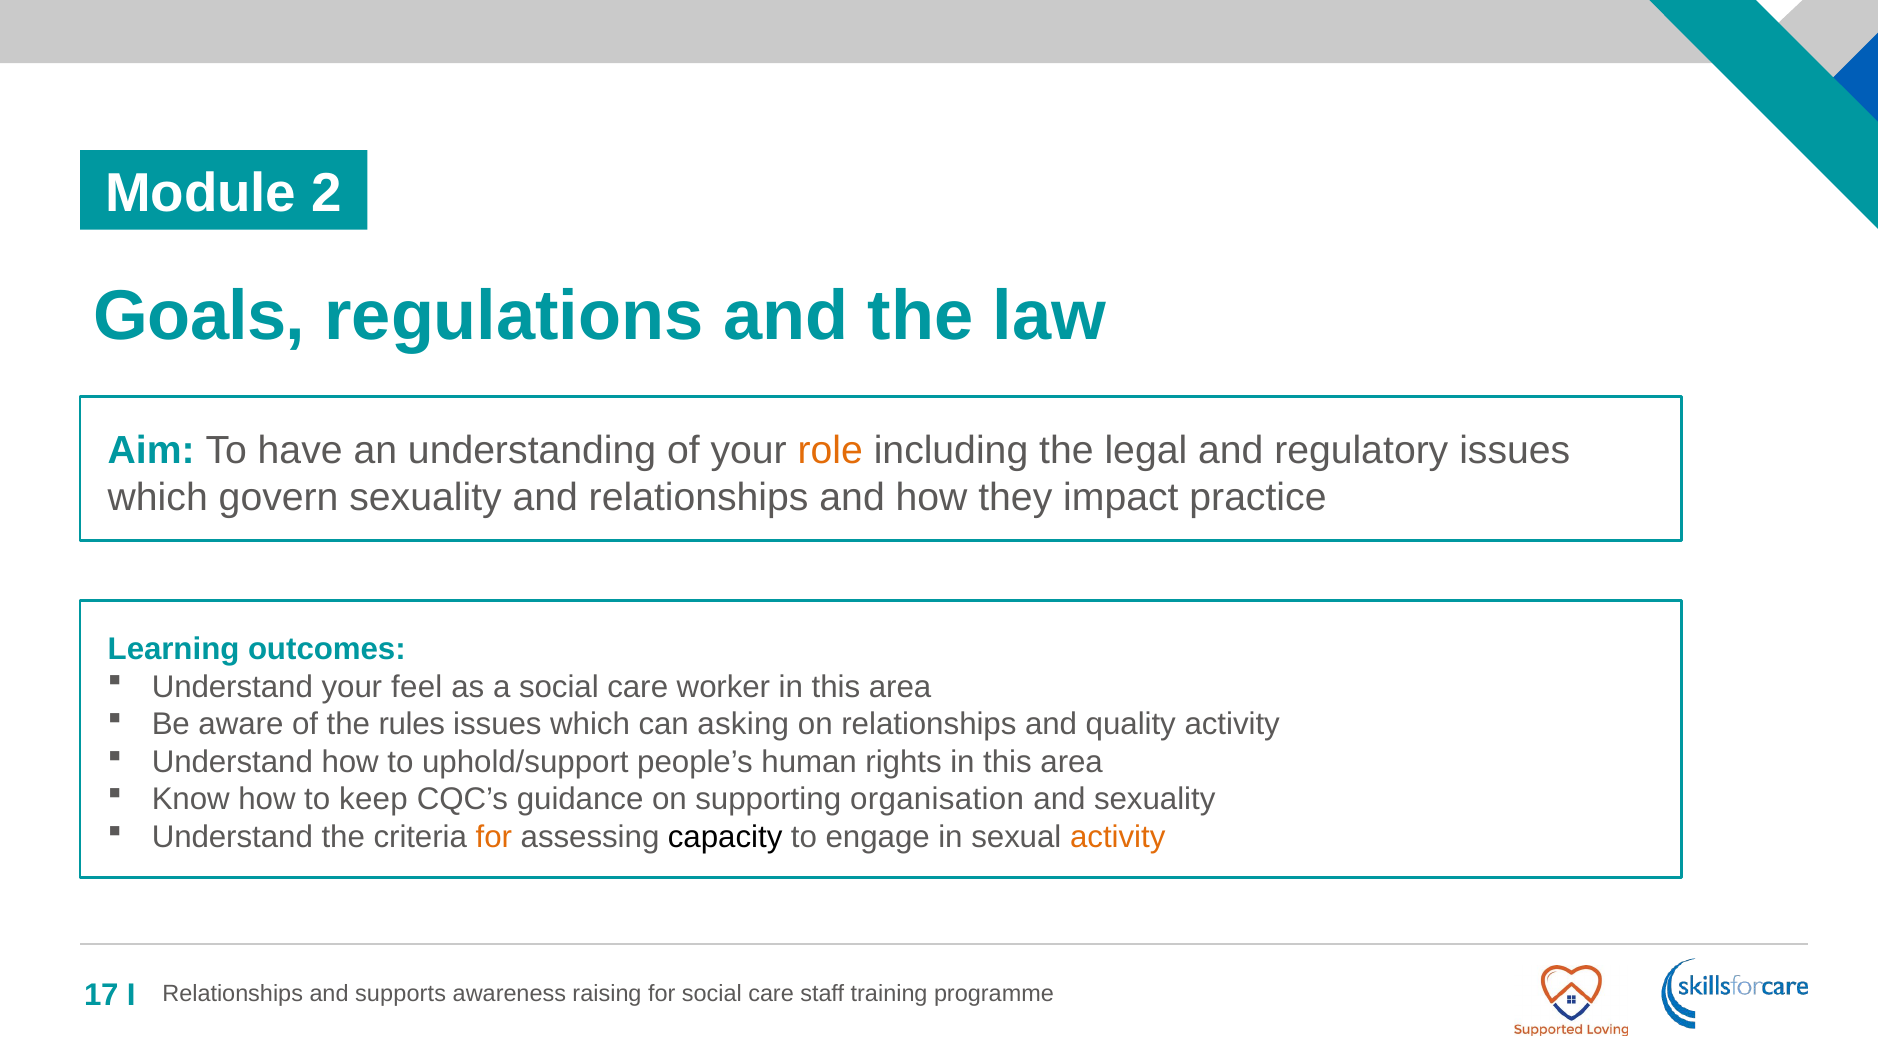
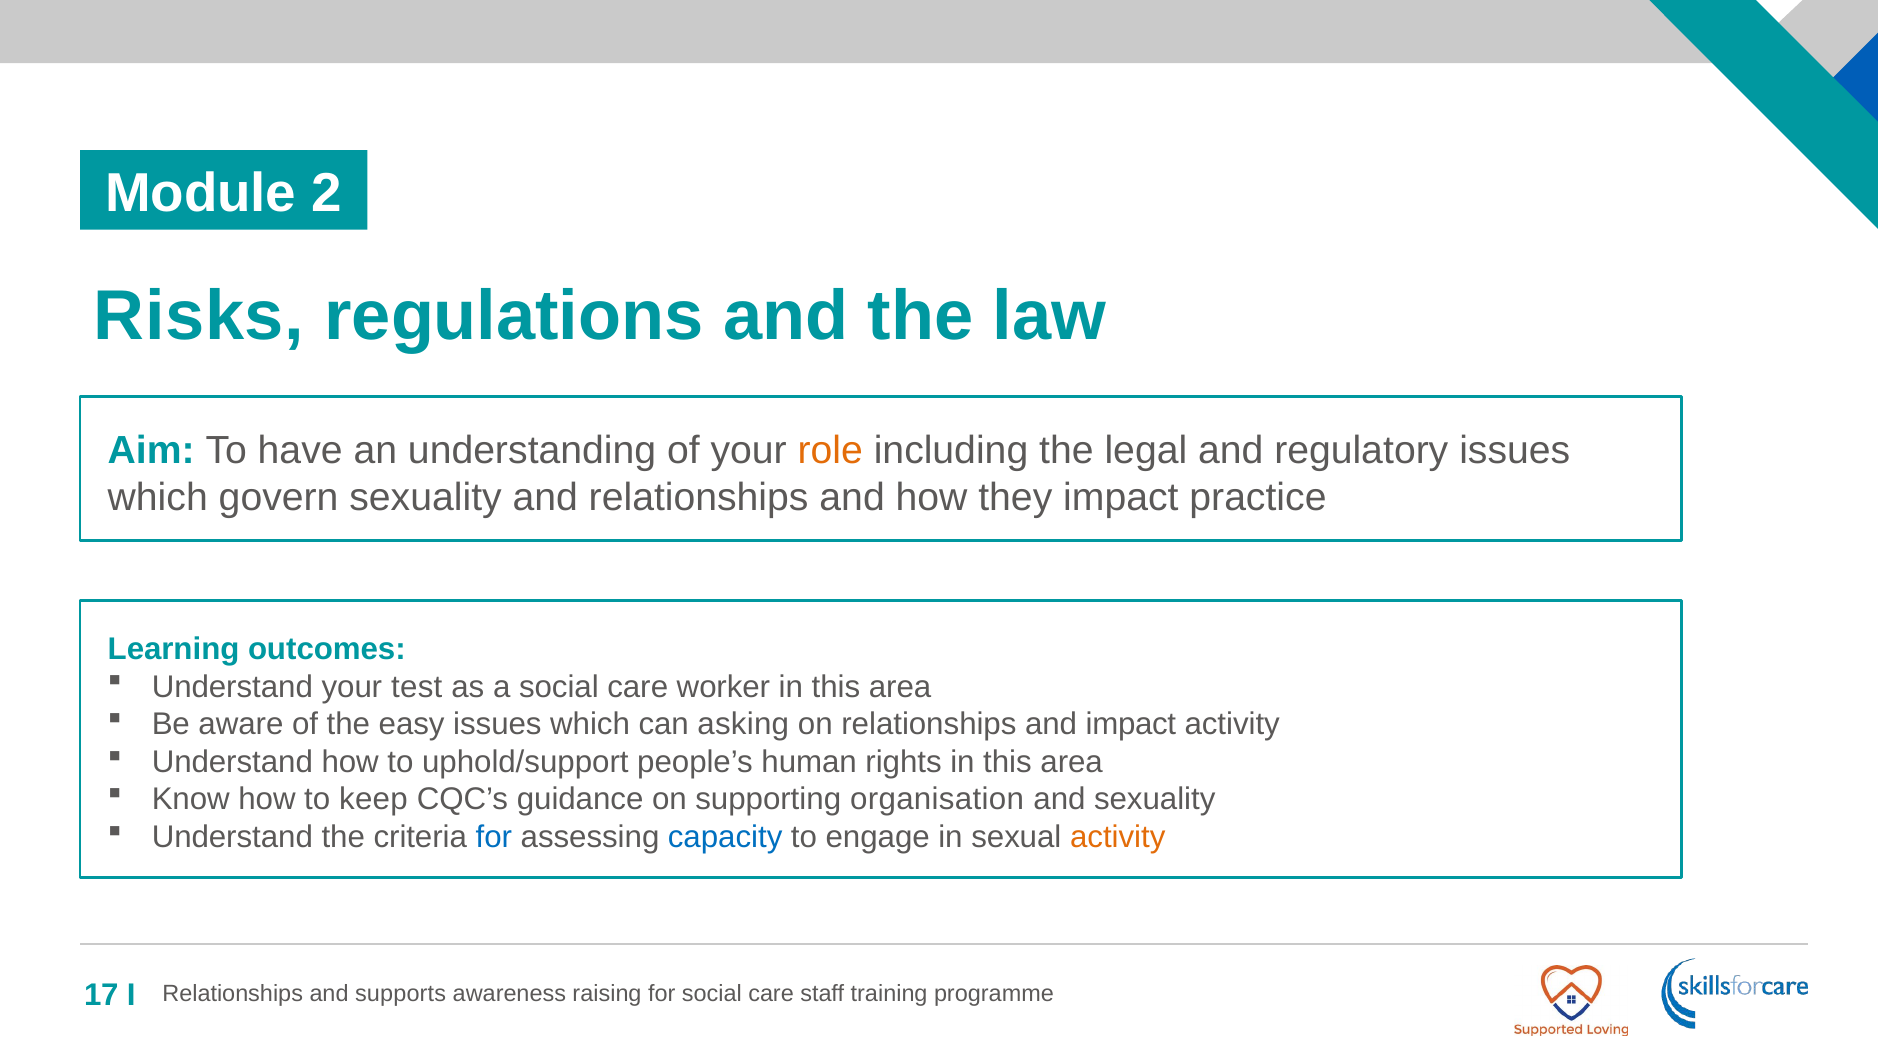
Goals: Goals -> Risks
feel: feel -> test
rules: rules -> easy
and quality: quality -> impact
for at (494, 836) colour: orange -> blue
capacity colour: black -> blue
